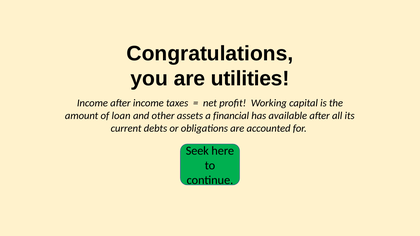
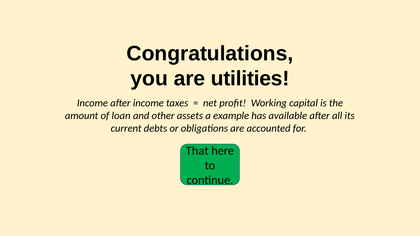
financial: financial -> example
Seek: Seek -> That
